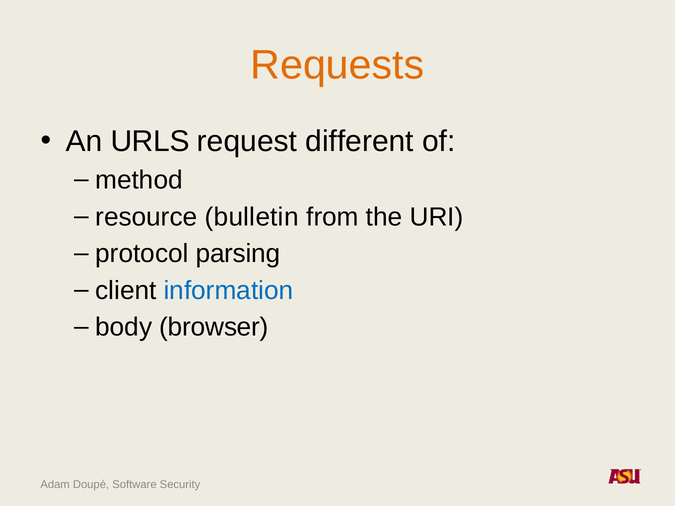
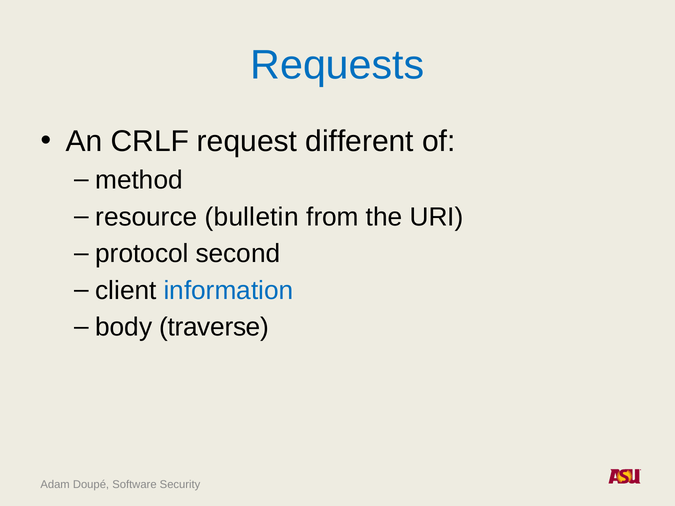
Requests colour: orange -> blue
URLS: URLS -> CRLF
parsing: parsing -> second
browser: browser -> traverse
